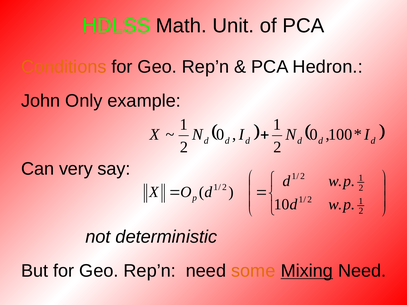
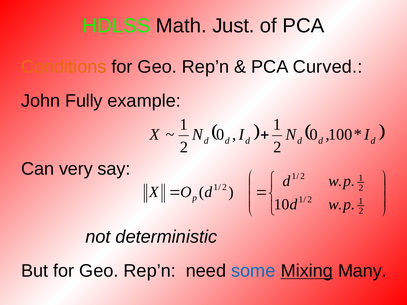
Unit: Unit -> Just
Hedron: Hedron -> Curved
Only: Only -> Fully
some colour: orange -> blue
Mixing Need: Need -> Many
